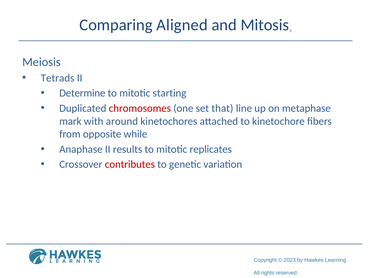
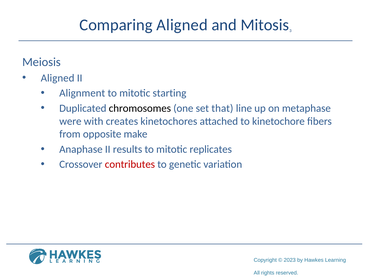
Tetrads at (58, 78): Tetrads -> Aligned
Determine: Determine -> Alignment
chromosomes colour: red -> black
mark: mark -> were
around: around -> creates
while: while -> make
